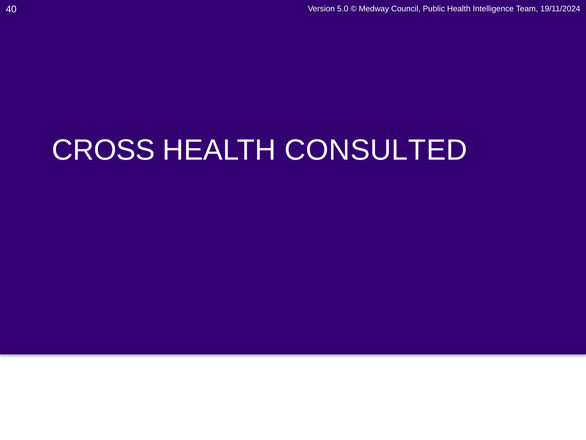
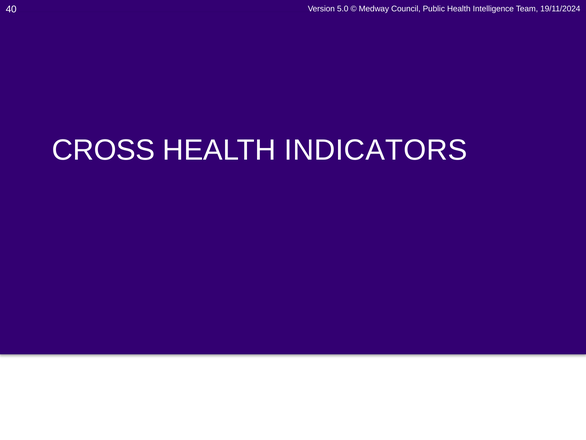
CONSULTED: CONSULTED -> INDICATORS
